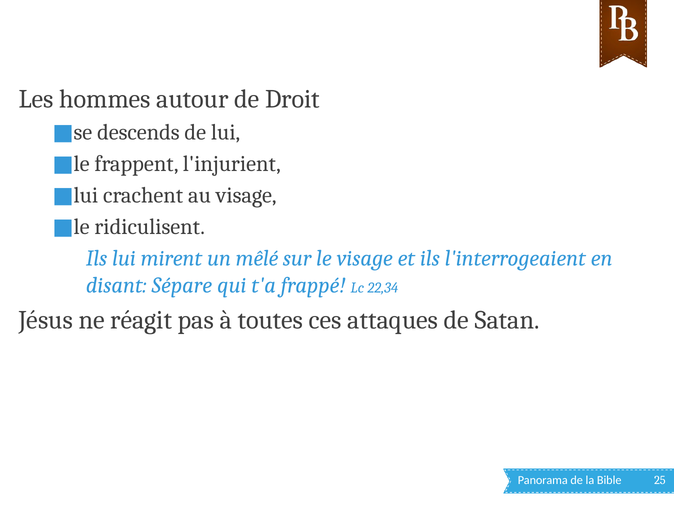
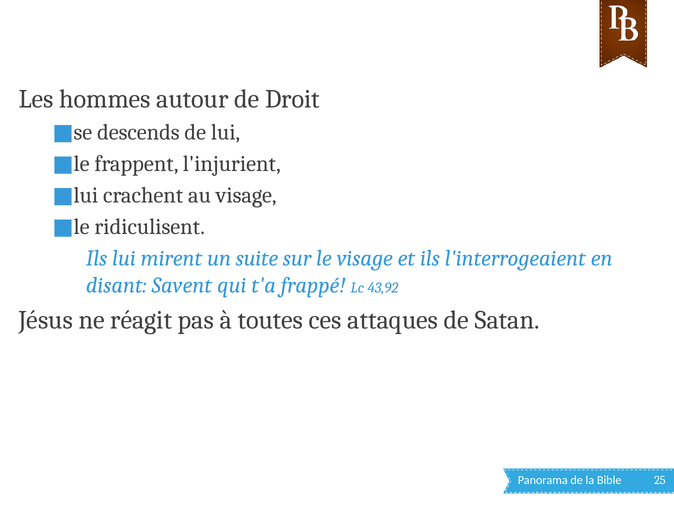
mêlé: mêlé -> suite
Sépare: Sépare -> Savent
22,34: 22,34 -> 43,92
